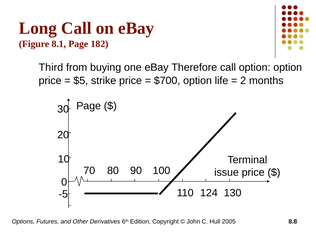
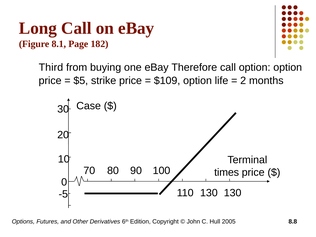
$700: $700 -> $109
Page at (89, 106): Page -> Case
issue: issue -> times
110 124: 124 -> 130
